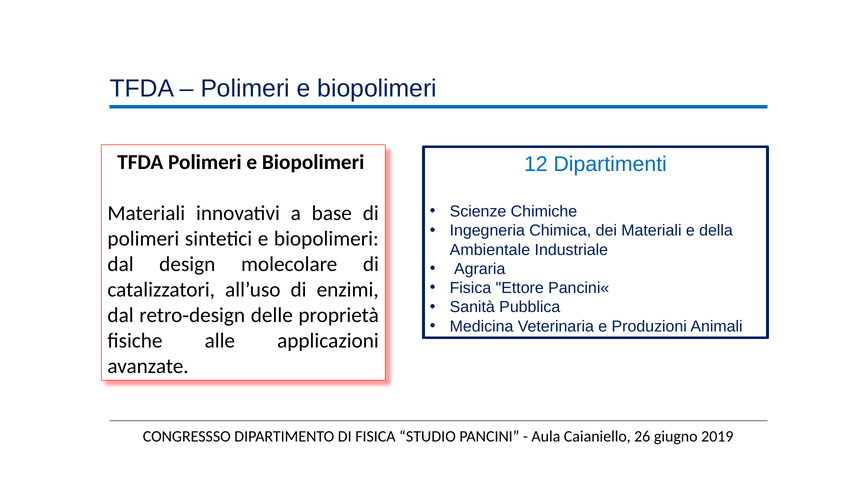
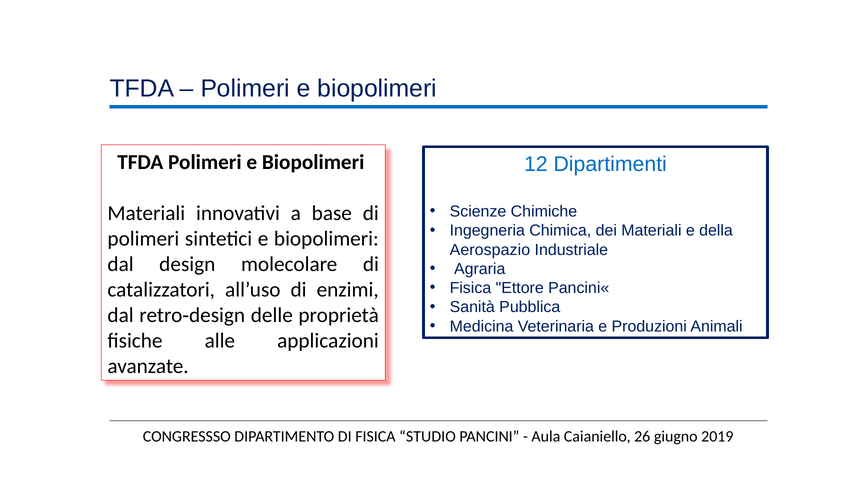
Ambientale: Ambientale -> Aerospazio
